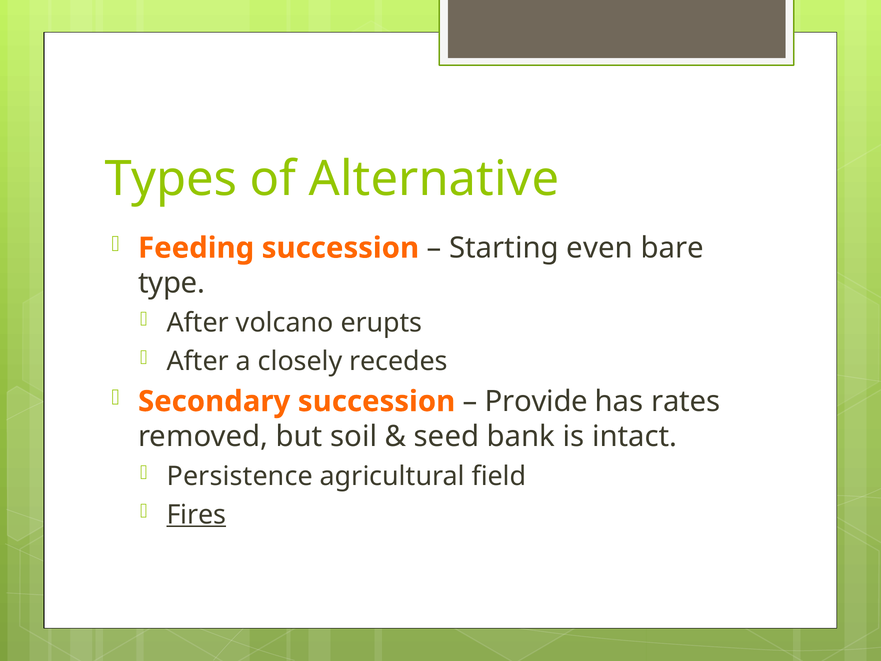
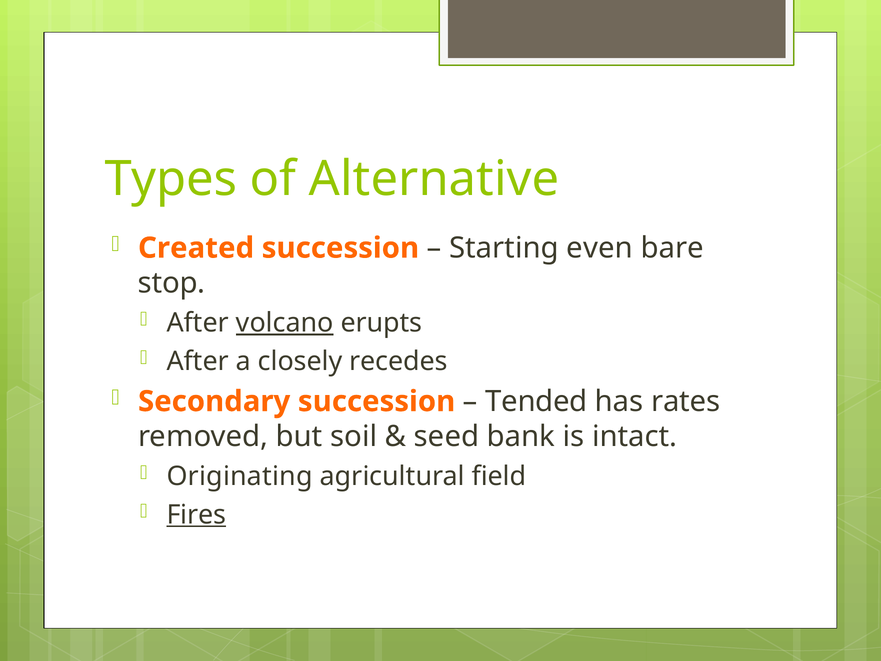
Feeding: Feeding -> Created
type: type -> stop
volcano underline: none -> present
Provide: Provide -> Tended
Persistence: Persistence -> Originating
